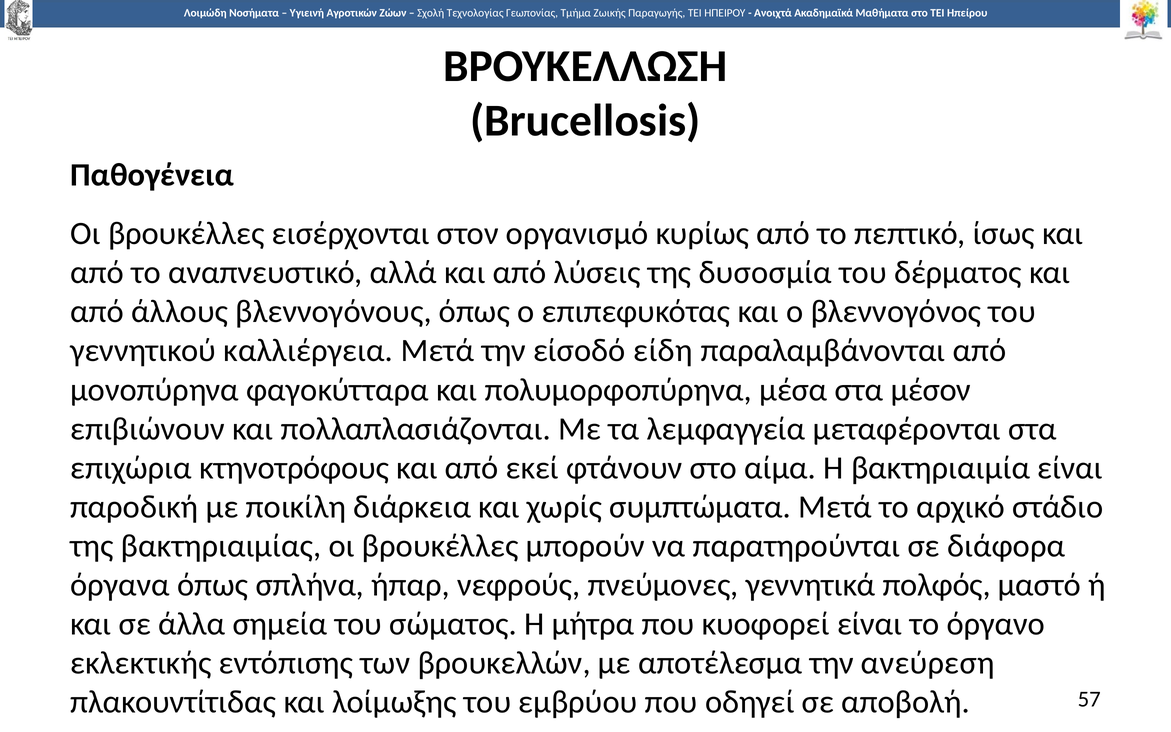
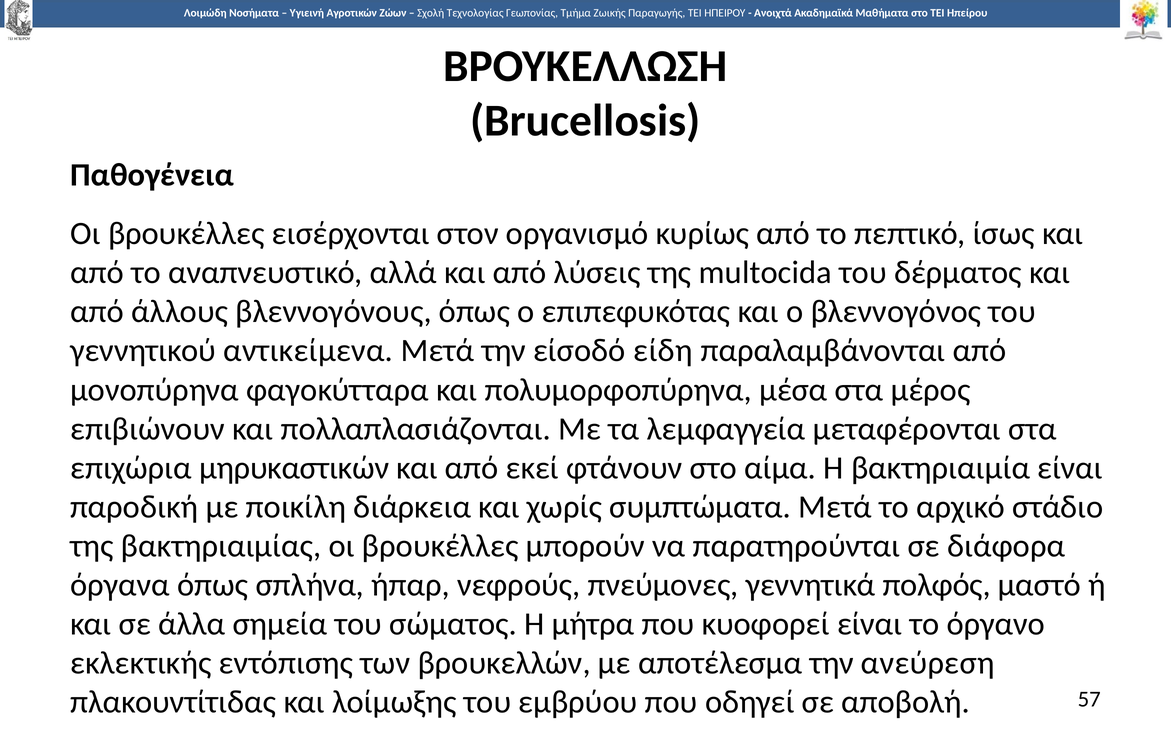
δυσοσμία: δυσοσμία -> multocida
καλλιέργεια: καλλιέργεια -> αντικείμενα
μέσον: μέσον -> μέρος
κτηνοτρόφους: κτηνοτρόφους -> μηρυκαστικών
